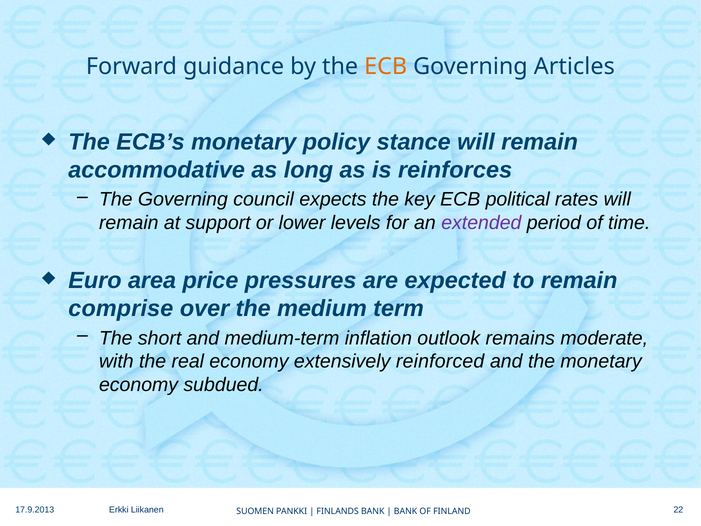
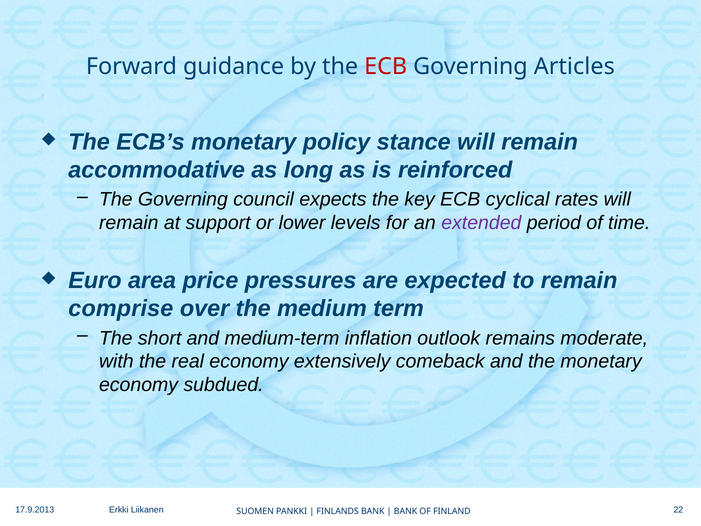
ECB at (386, 66) colour: orange -> red
reinforces: reinforces -> reinforced
political: political -> cyclical
reinforced: reinforced -> comeback
